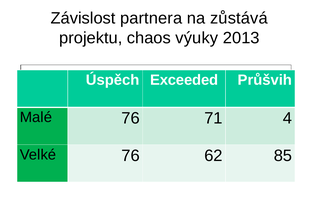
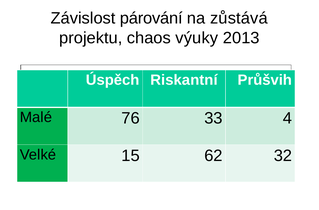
partnera: partnera -> párování
Exceeded: Exceeded -> Riskantní
71: 71 -> 33
Velké 76: 76 -> 15
85: 85 -> 32
